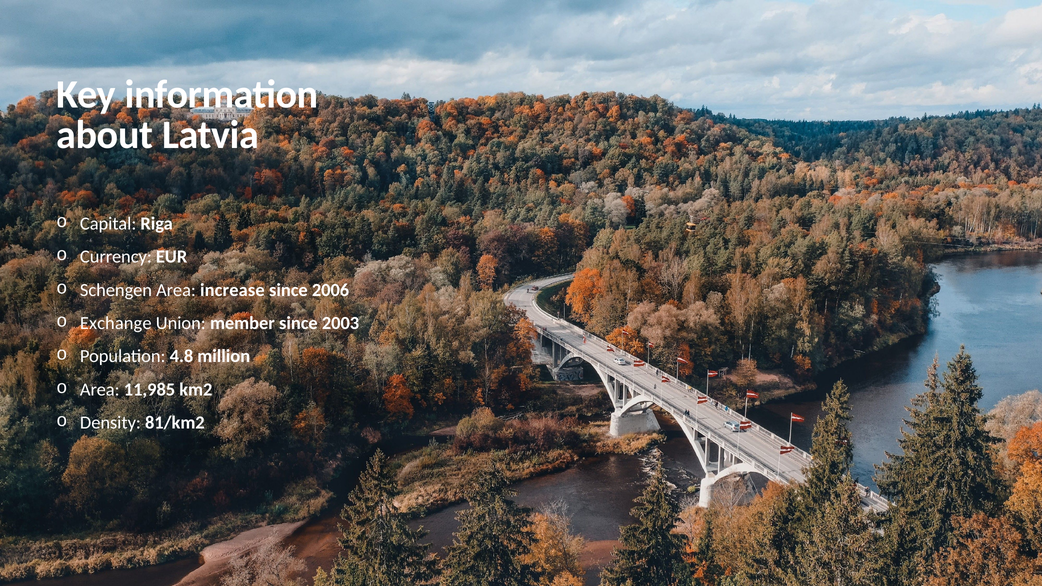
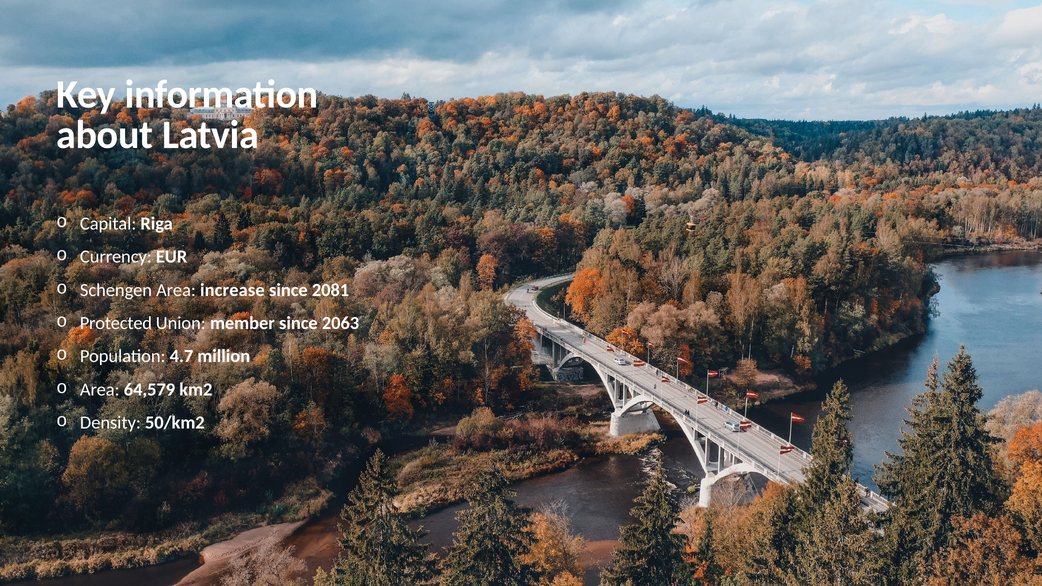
2006: 2006 -> 2081
Exchange: Exchange -> Protected
2003: 2003 -> 2063
4.8: 4.8 -> 4.7
11,985: 11,985 -> 64,579
81/km2: 81/km2 -> 50/km2
